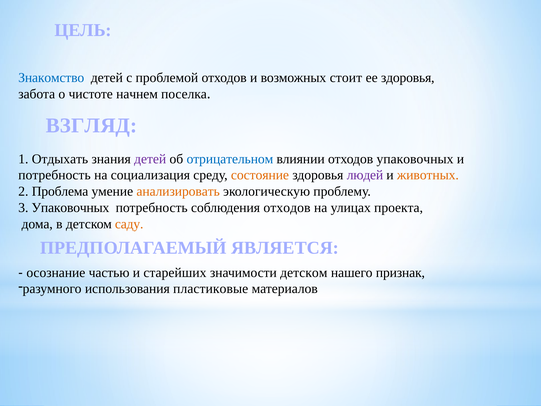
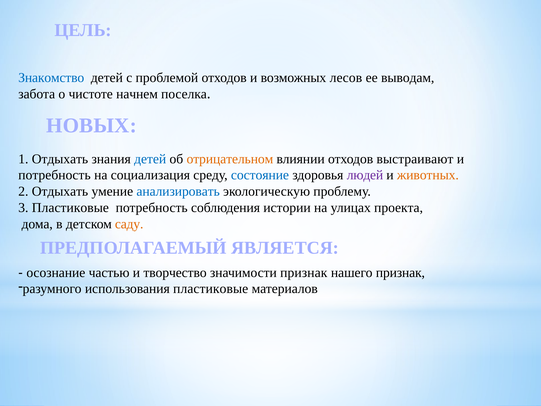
стоит: стоит -> лесов
ее здоровья: здоровья -> выводам
ВЗГЛЯД: ВЗГЛЯД -> НОВЫХ
детей at (150, 159) colour: purple -> blue
отрицательном colour: blue -> orange
отходов упаковочных: упаковочных -> выстраивают
состояние colour: orange -> blue
2 Проблема: Проблема -> Отдыхать
анализировать colour: orange -> blue
3 Упаковочных: Упаковочных -> Пластиковые
соблюдения отходов: отходов -> истории
старейших: старейших -> творчество
значимости детском: детском -> признак
